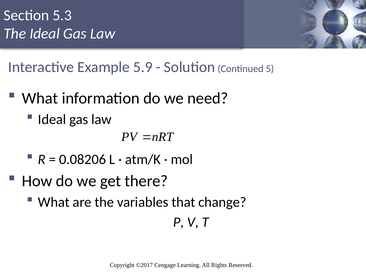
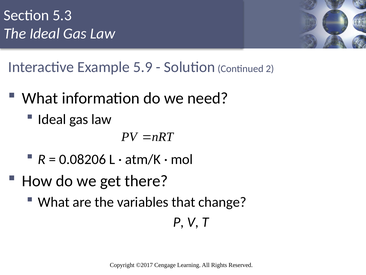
5: 5 -> 2
